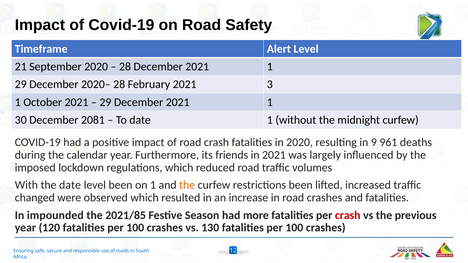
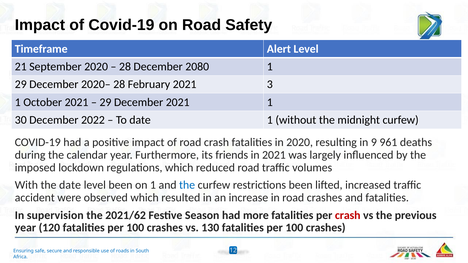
28 December 2021: 2021 -> 2080
2081: 2081 -> 2022
the at (187, 185) colour: orange -> blue
changed: changed -> accident
impounded: impounded -> supervision
2021/85: 2021/85 -> 2021/62
